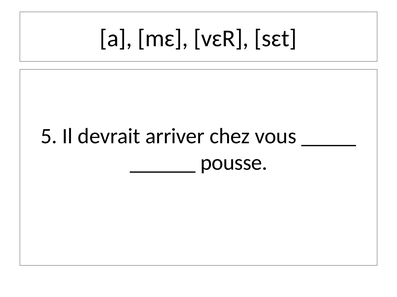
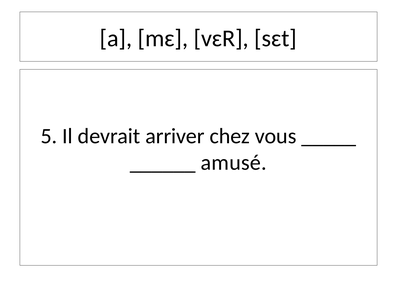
pousse: pousse -> amusé
